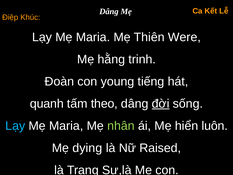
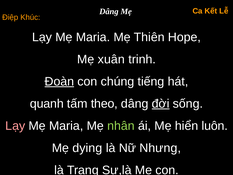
Were: Were -> Hope
hằng: hằng -> xuân
Đoàn underline: none -> present
young: young -> chúng
Lạy at (15, 126) colour: light blue -> pink
Raised: Raised -> Nhưng
